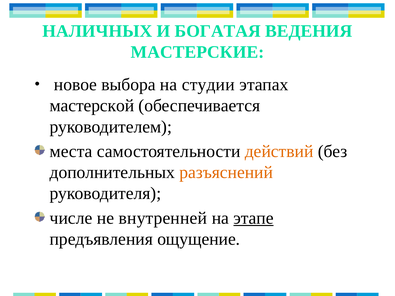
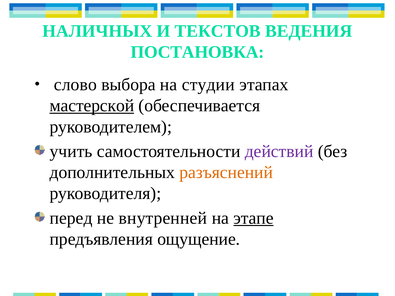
БОГАТАЯ: БОГАТАЯ -> ТЕКСТОВ
МАСТЕРСКИЕ: МАСТЕРСКИЕ -> ПОСТАНОВКА
новое: новое -> слово
мастерской underline: none -> present
места: места -> учить
действий colour: orange -> purple
числе: числе -> перед
